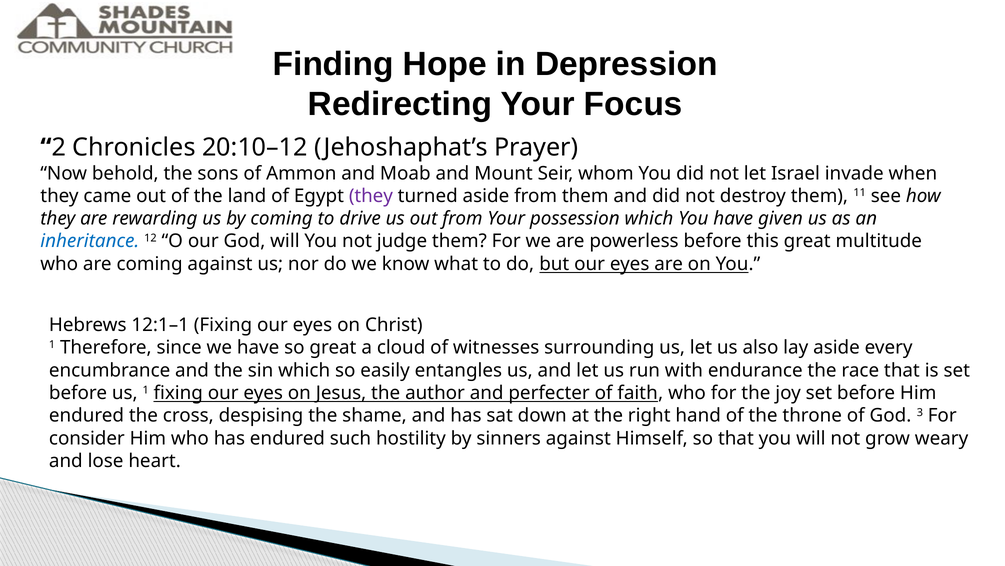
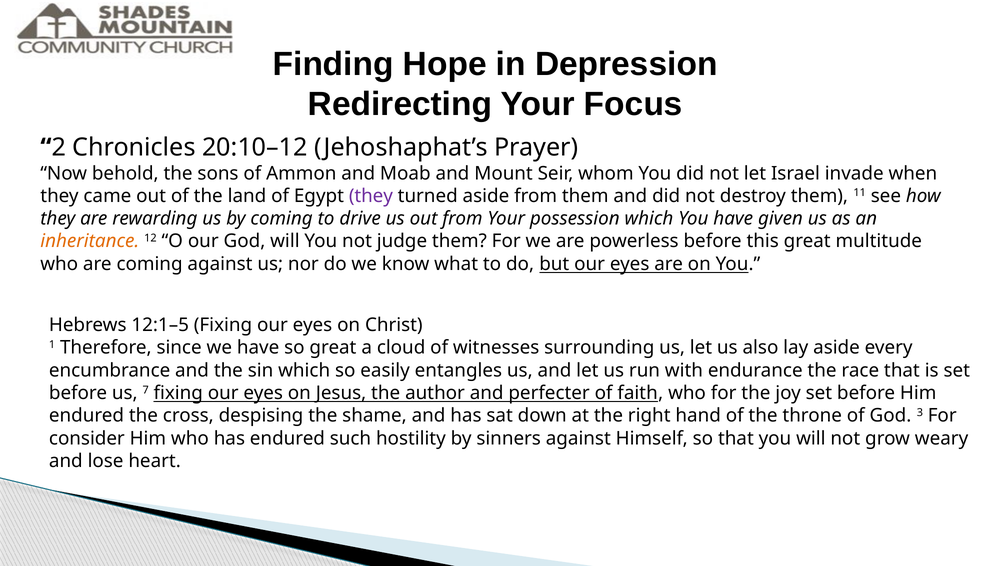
inheritance colour: blue -> orange
12:1–1: 12:1–1 -> 12:1–5
us 1: 1 -> 7
